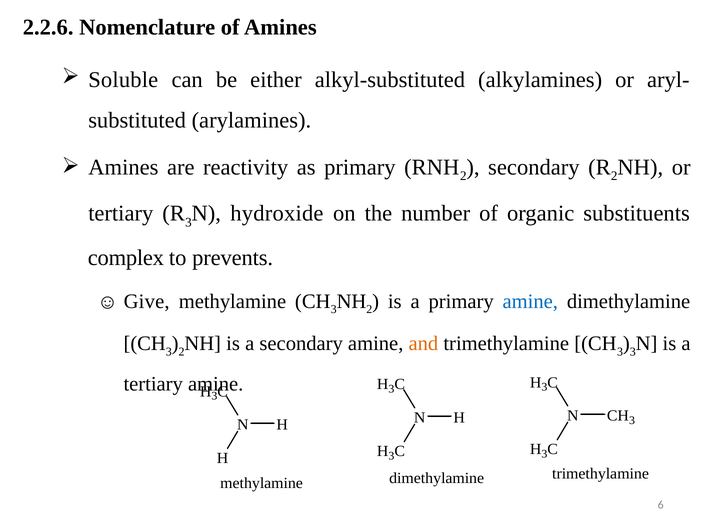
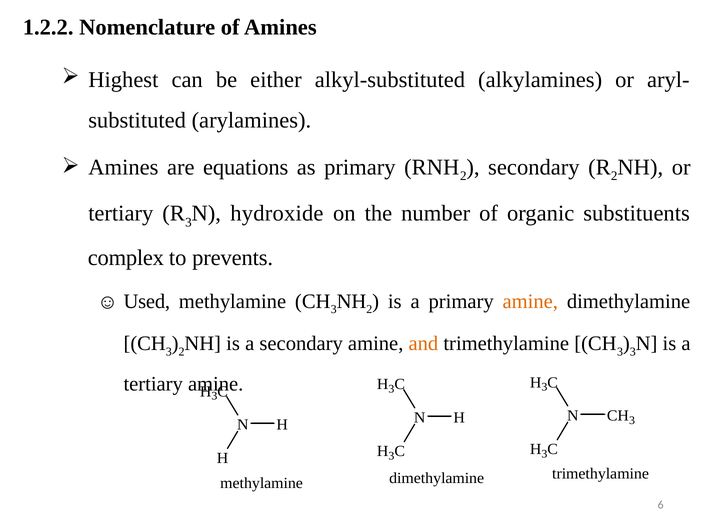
2.2.6: 2.2.6 -> 1.2.2
Soluble: Soluble -> Highest
reactivity: reactivity -> equations
Give: Give -> Used
amine at (530, 302) colour: blue -> orange
